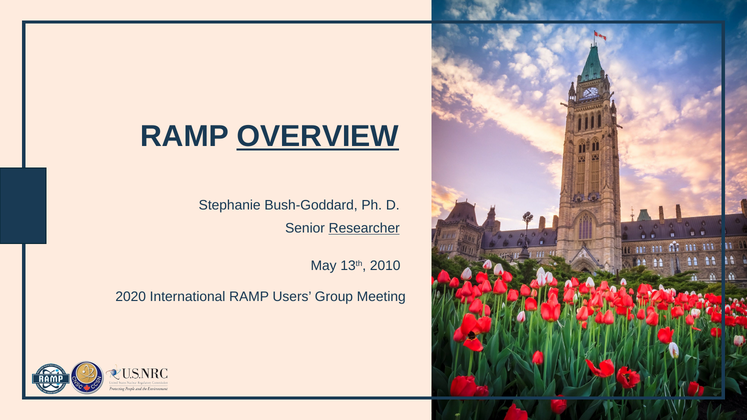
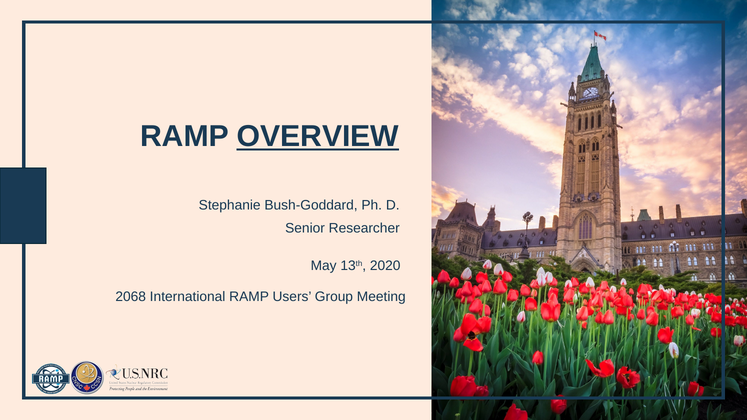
Researcher underline: present -> none
2010: 2010 -> 2020
2020: 2020 -> 2068
